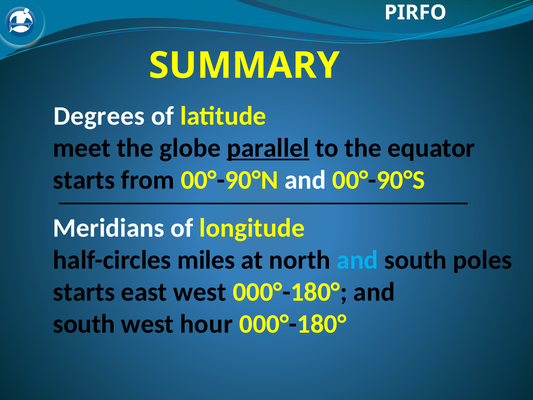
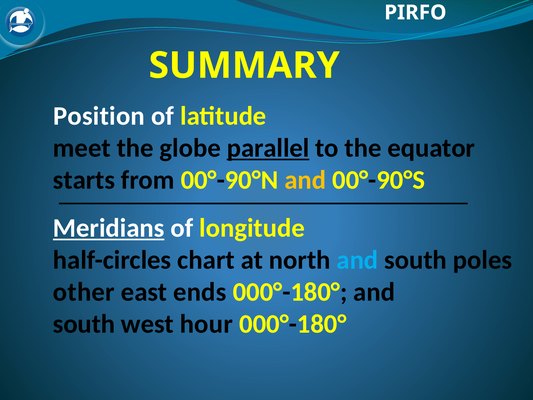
Degrees: Degrees -> Position
and at (305, 180) colour: white -> yellow
Meridians underline: none -> present
miles: miles -> chart
starts at (84, 292): starts -> other
east west: west -> ends
